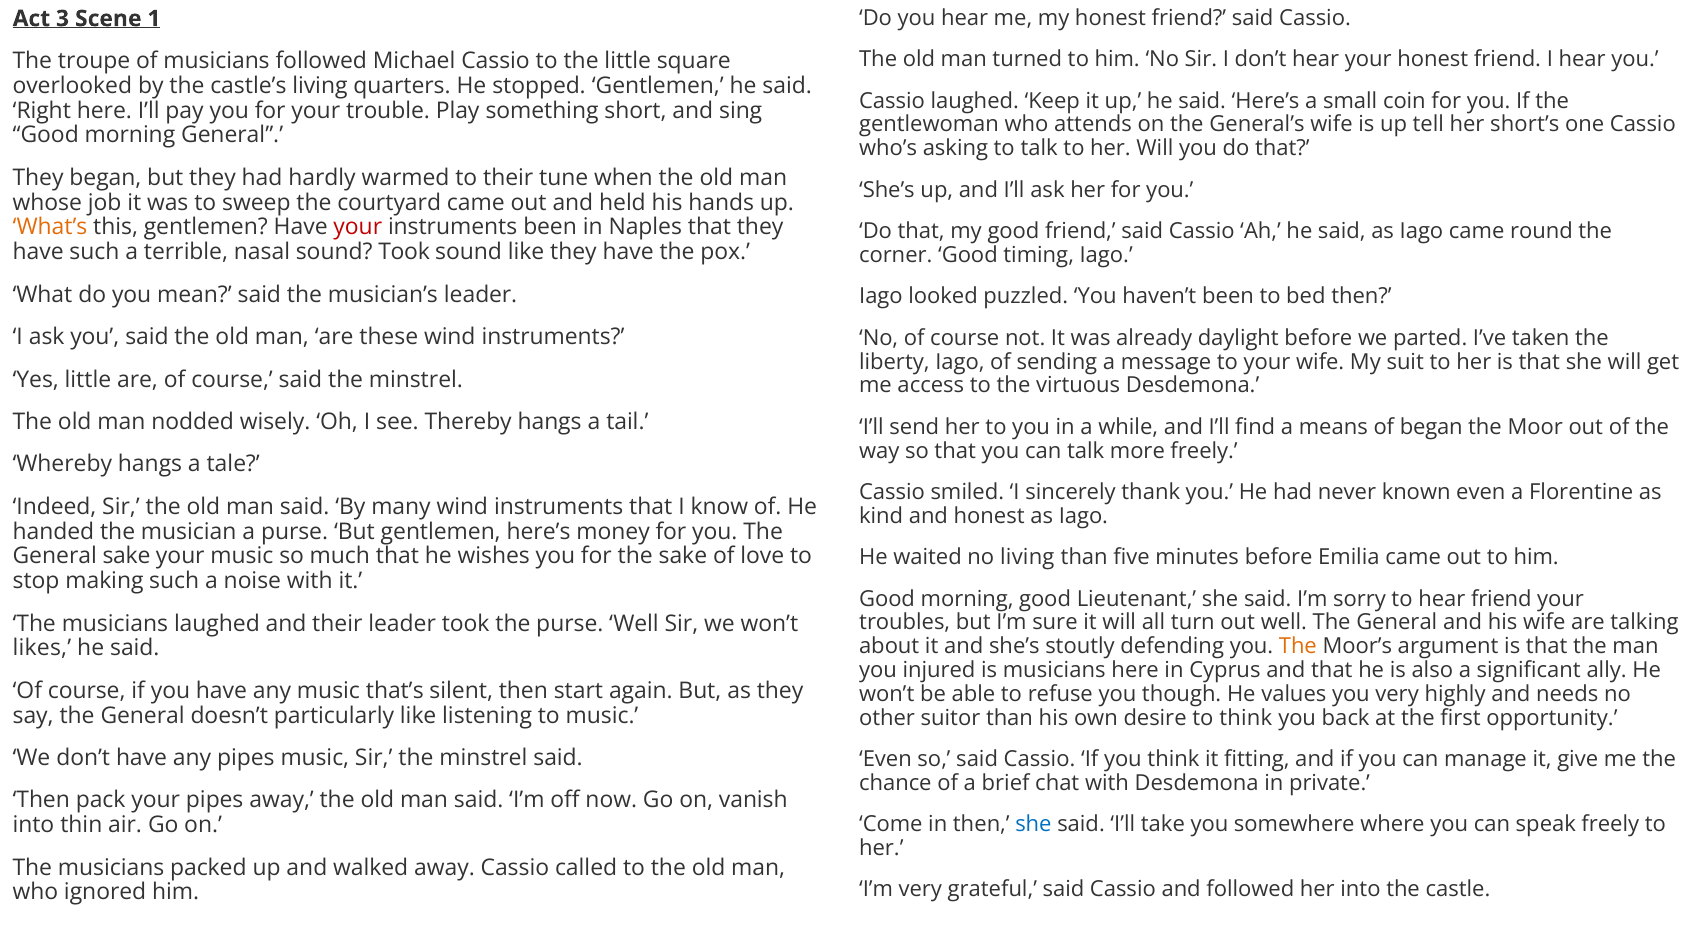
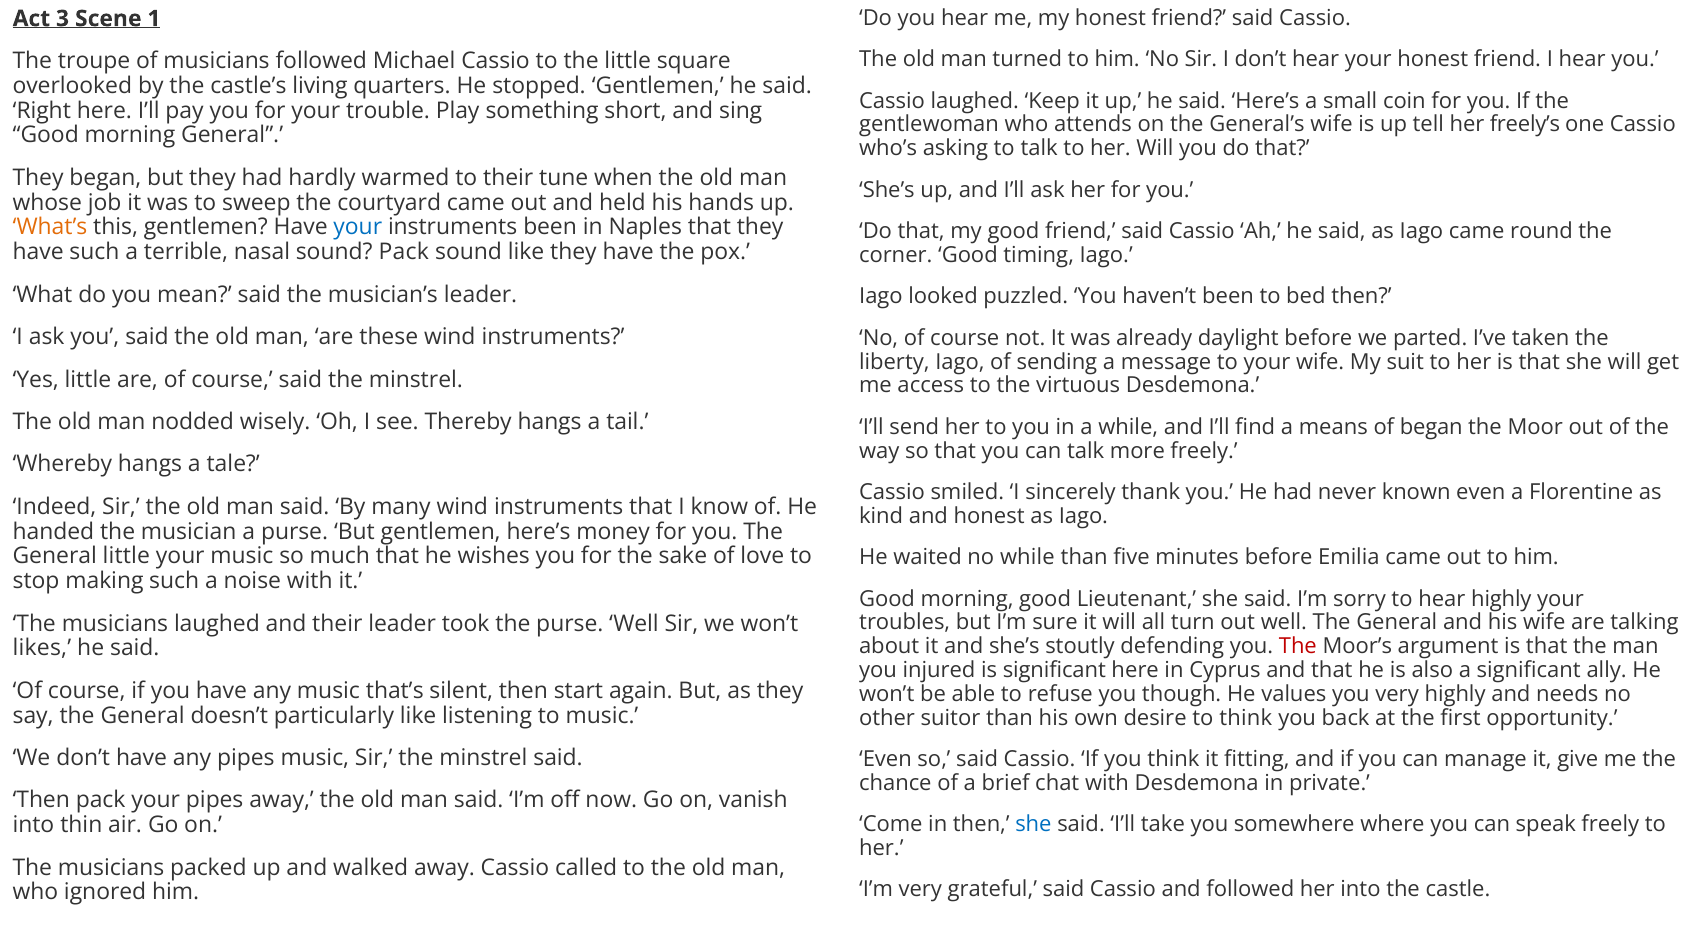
short’s: short’s -> freely’s
your at (358, 227) colour: red -> blue
sound Took: Took -> Pack
General sake: sake -> little
no living: living -> while
hear friend: friend -> highly
The at (1298, 647) colour: orange -> red
is musicians: musicians -> significant
